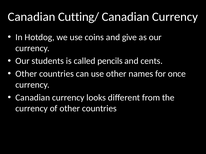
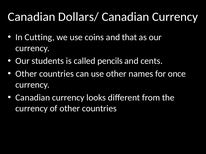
Cutting/: Cutting/ -> Dollars/
Hotdog: Hotdog -> Cutting
give: give -> that
